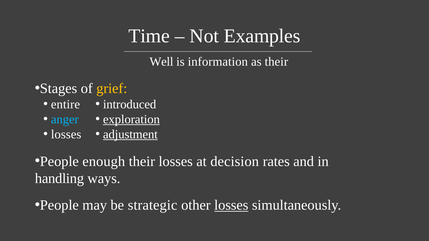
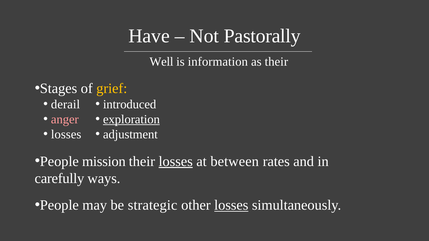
Time: Time -> Have
Examples: Examples -> Pastorally
entire: entire -> derail
anger colour: light blue -> pink
adjustment underline: present -> none
enough: enough -> mission
losses at (176, 161) underline: none -> present
decision: decision -> between
handling: handling -> carefully
